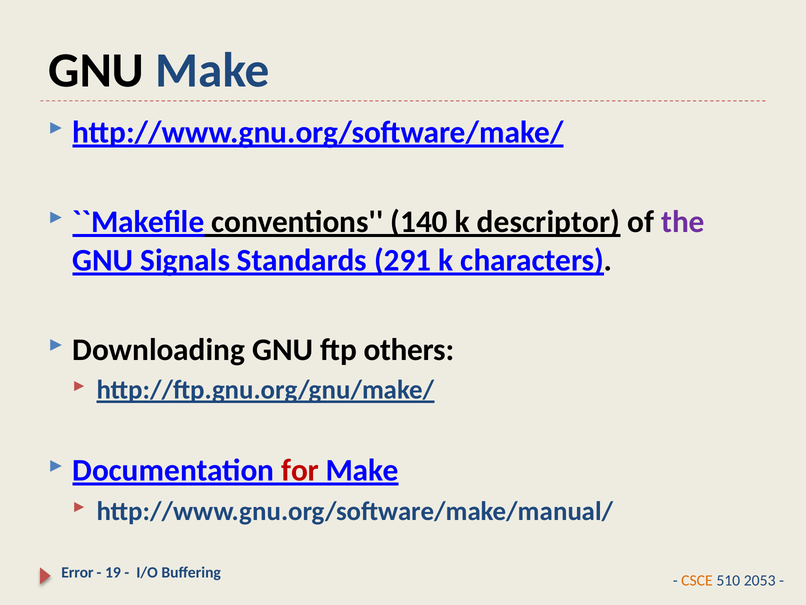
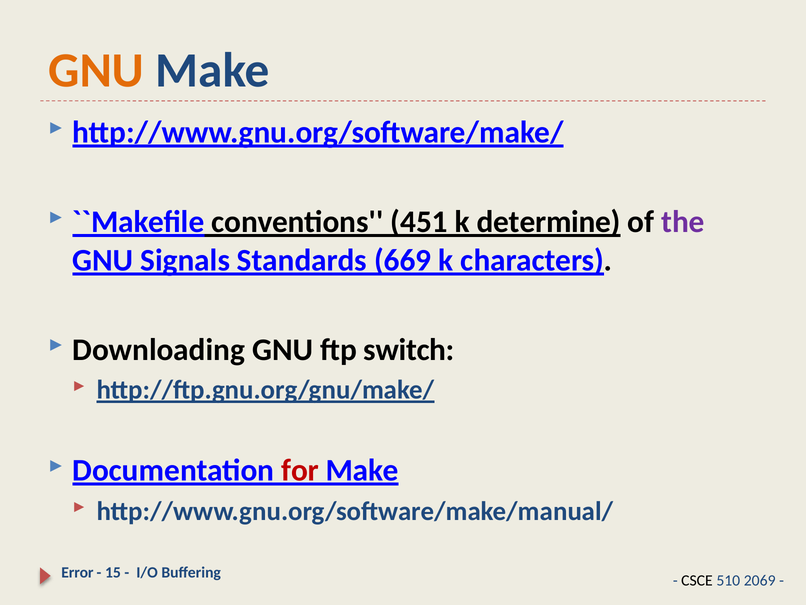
GNU at (96, 71) colour: black -> orange
140: 140 -> 451
descriptor: descriptor -> determine
291: 291 -> 669
others: others -> switch
19: 19 -> 15
CSCE colour: orange -> black
2053: 2053 -> 2069
